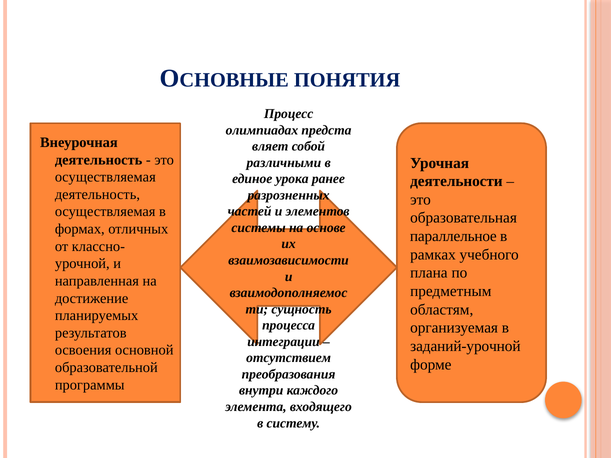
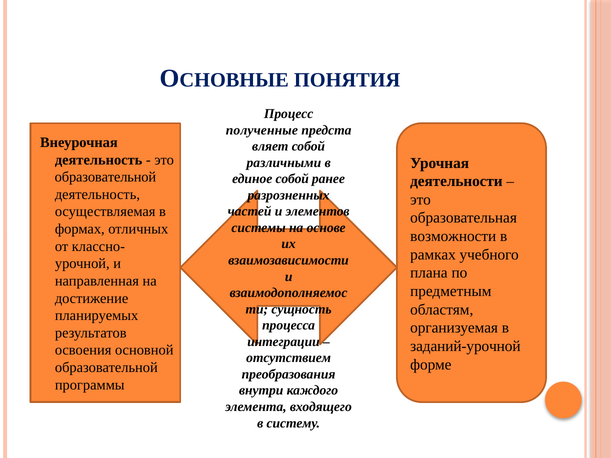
олимпиадах: олимпиадах -> полученные
осуществляемая at (105, 177): осуществляемая -> образовательной
единое урока: урока -> собой
параллельное: параллельное -> возможности
